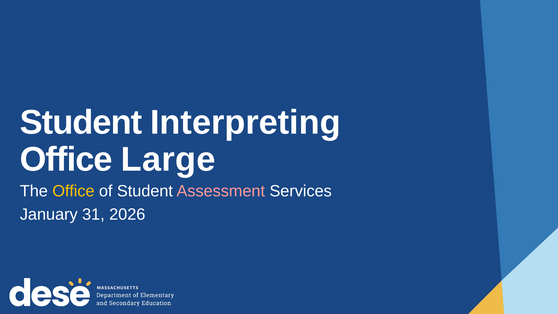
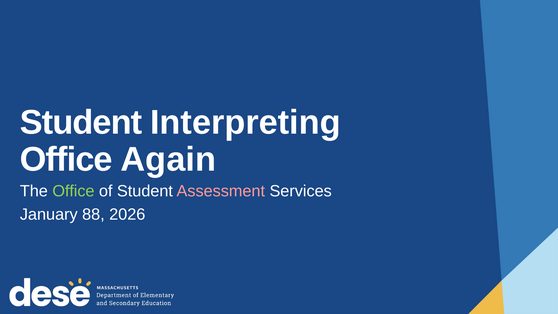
Large: Large -> Again
Office at (73, 191) colour: yellow -> light green
31: 31 -> 88
